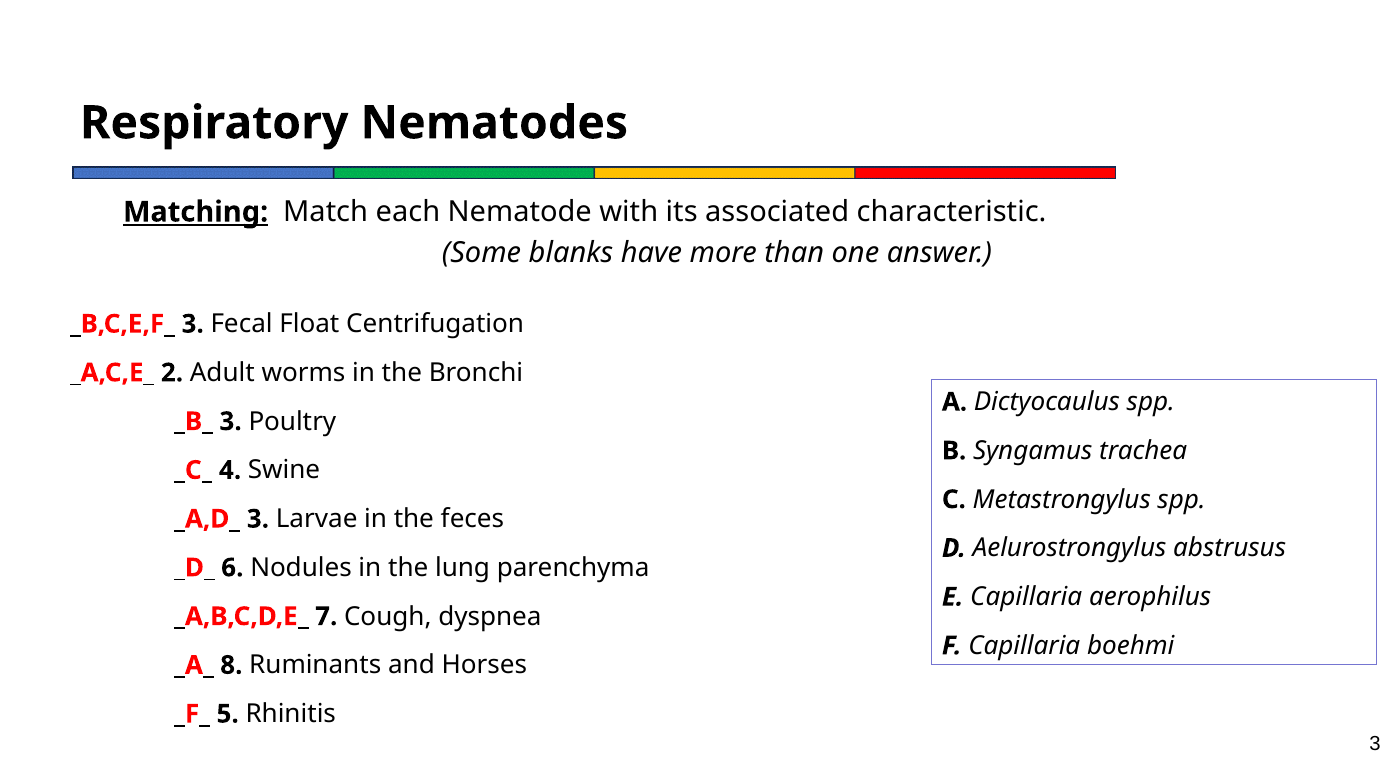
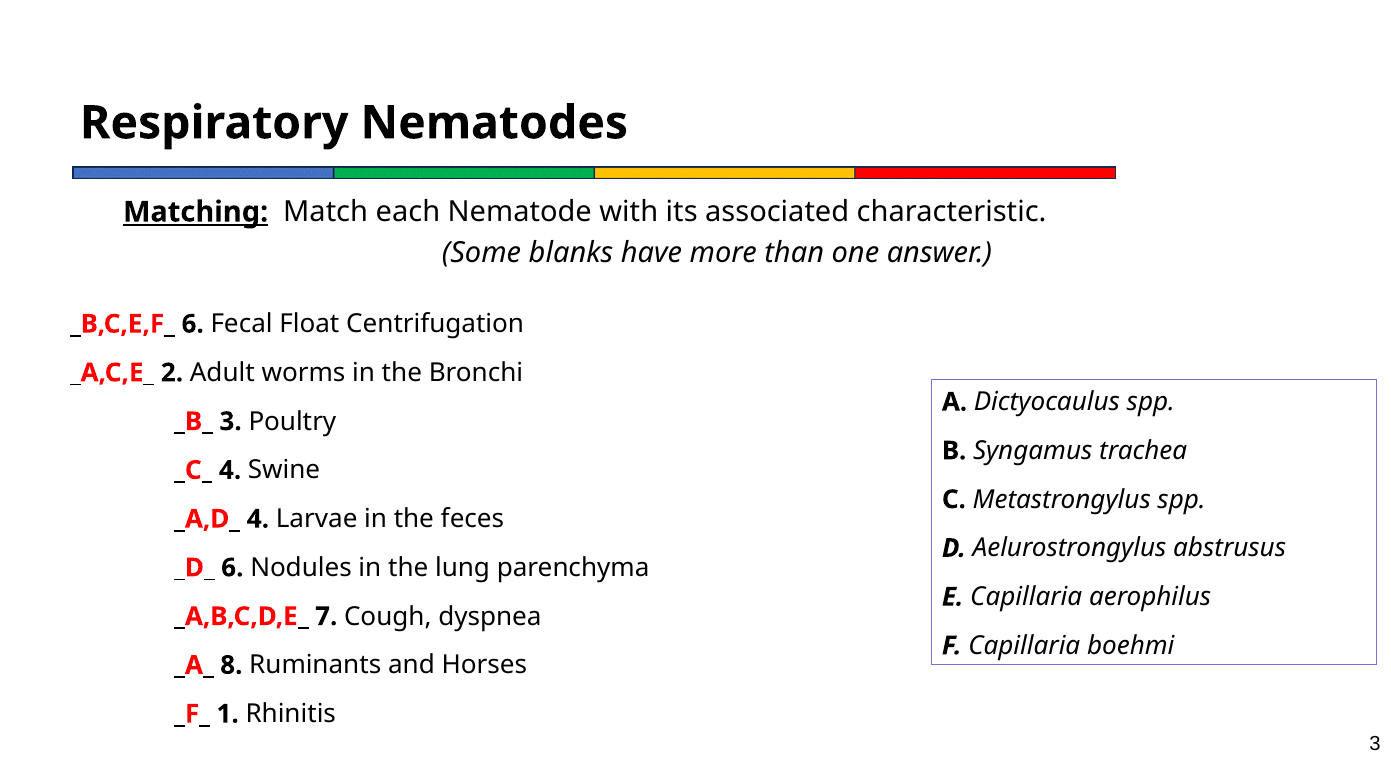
_B,C,E,F_ 3: 3 -> 6
_A,D_ 3: 3 -> 4
5: 5 -> 1
